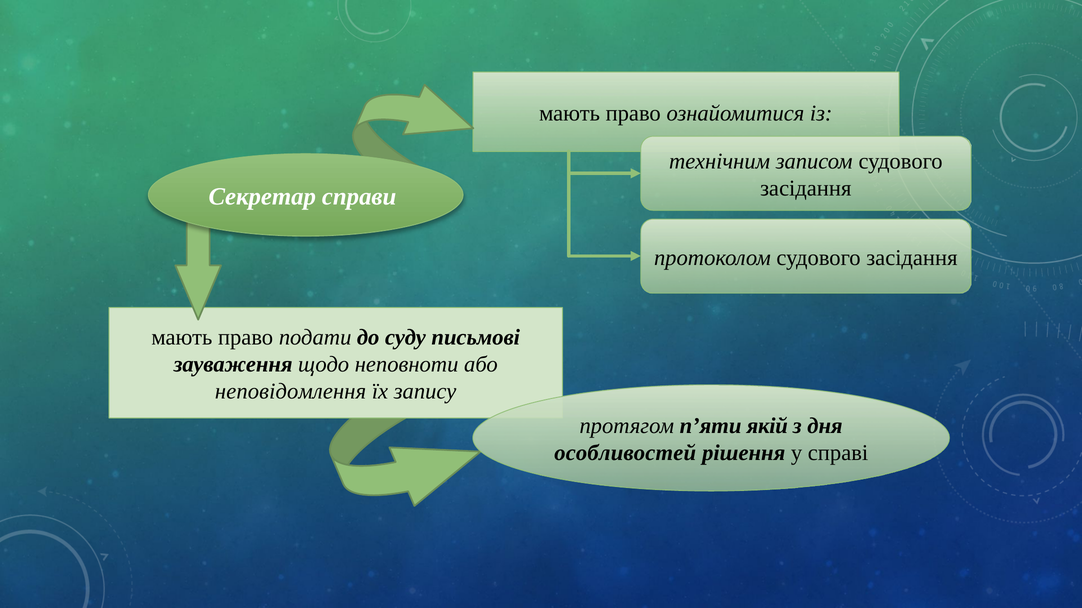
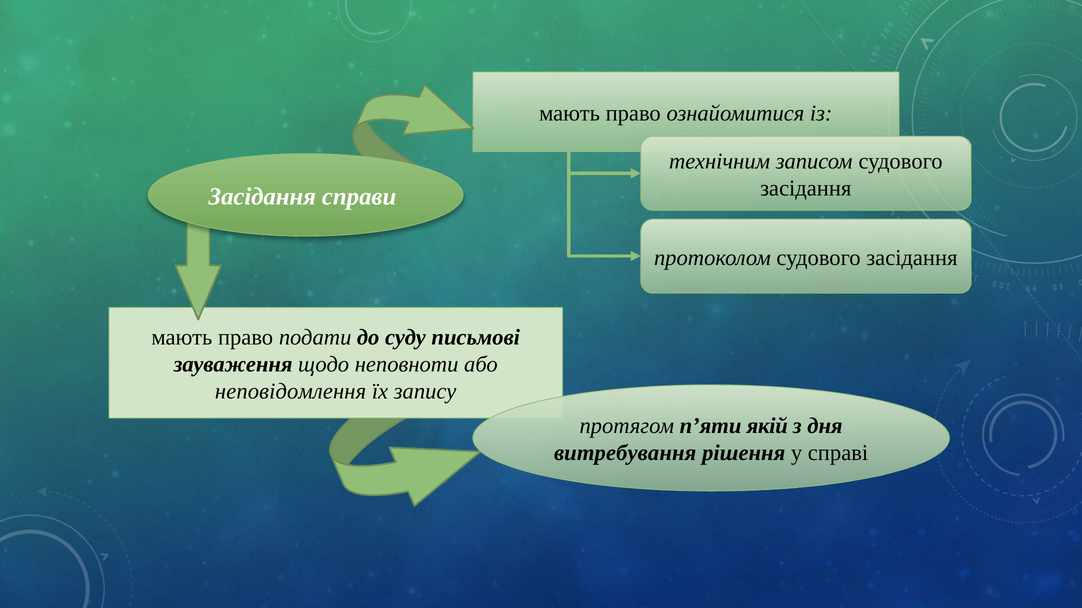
Секретар at (262, 197): Секретар -> Засідання
особливостей: особливостей -> витребування
